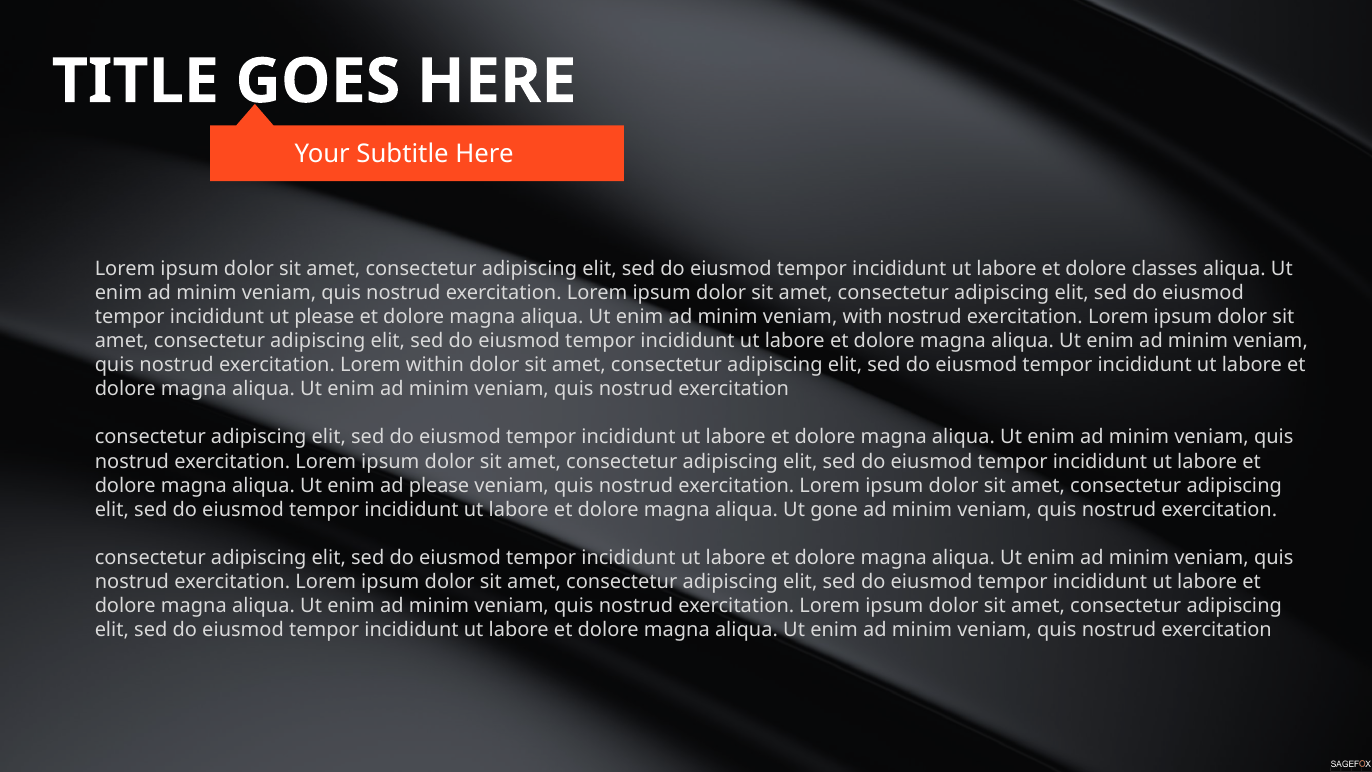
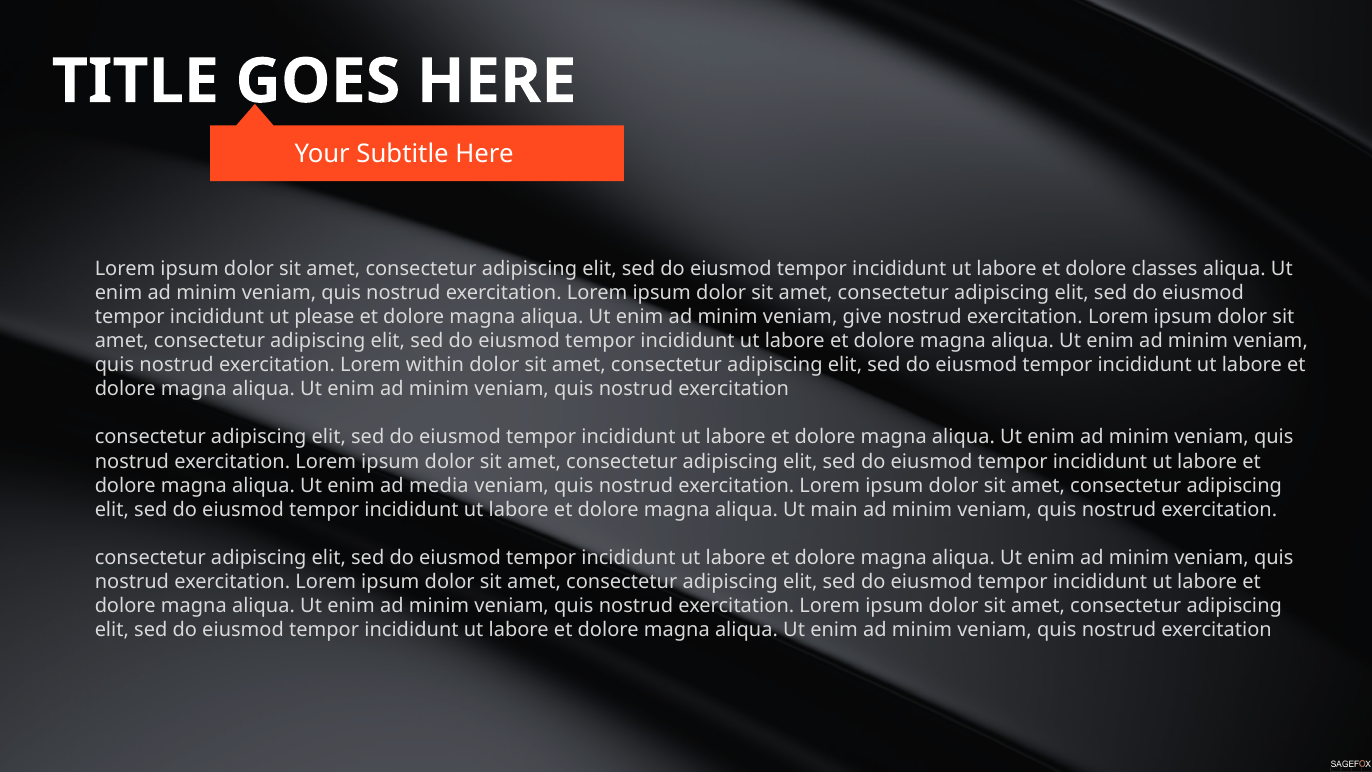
with: with -> give
ad please: please -> media
gone: gone -> main
